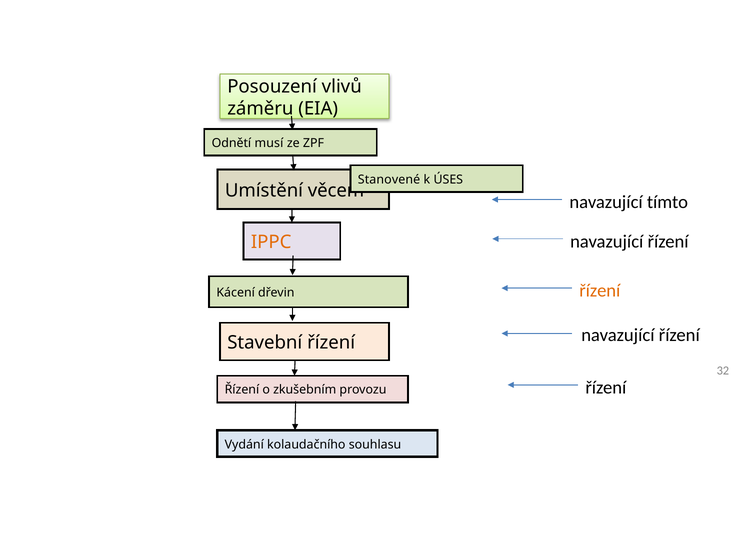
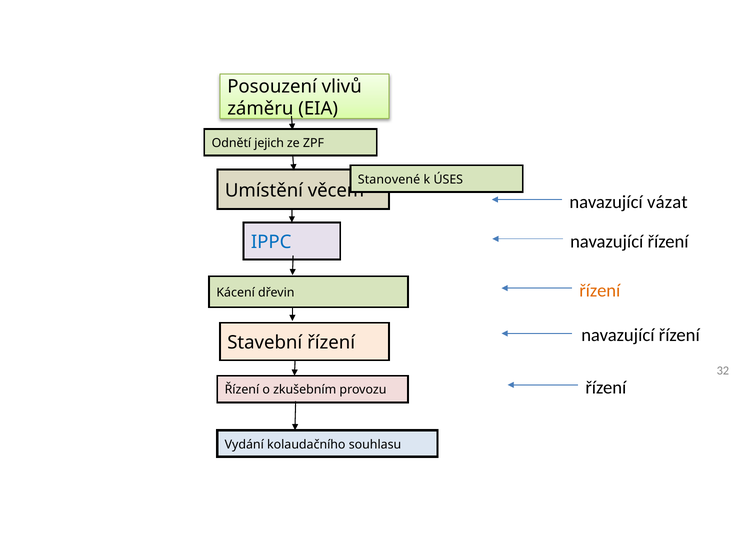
musí: musí -> jejich
tímto: tímto -> vázat
IPPC colour: orange -> blue
